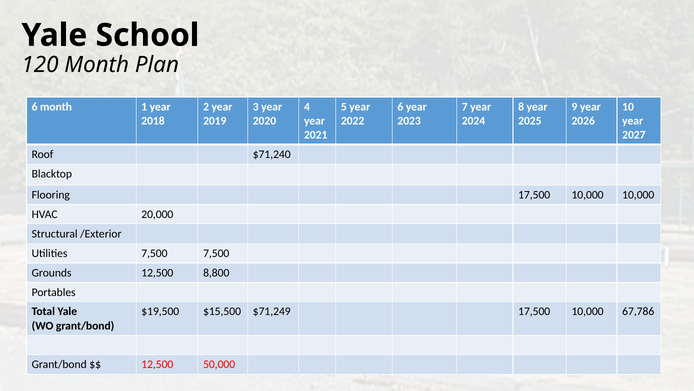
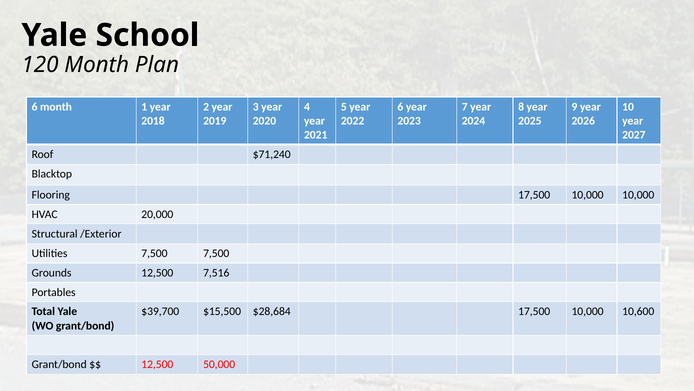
8,800: 8,800 -> 7,516
$19,500: $19,500 -> $39,700
$71,249: $71,249 -> $28,684
67,786: 67,786 -> 10,600
